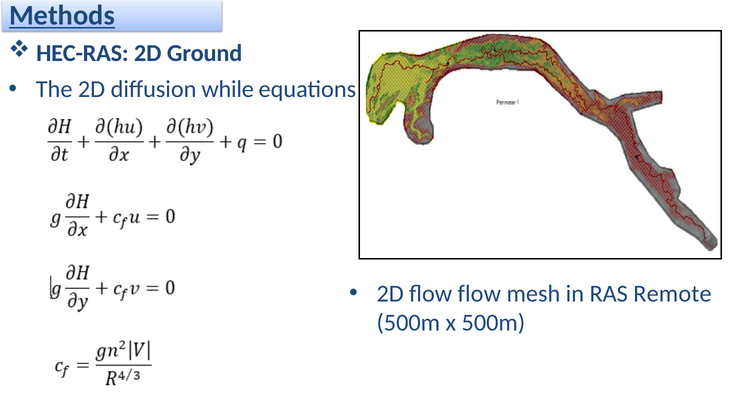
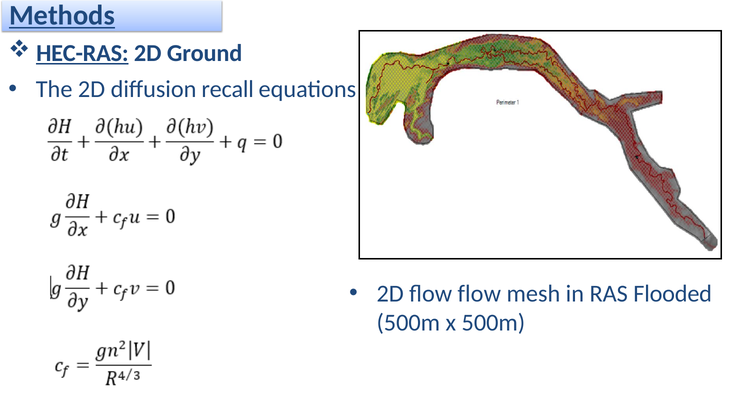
HEC-RAS underline: none -> present
while: while -> recall
Remote: Remote -> Flooded
